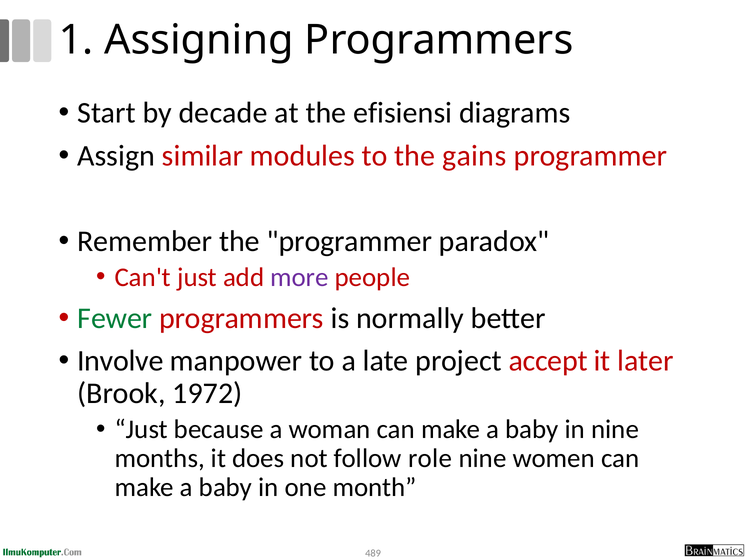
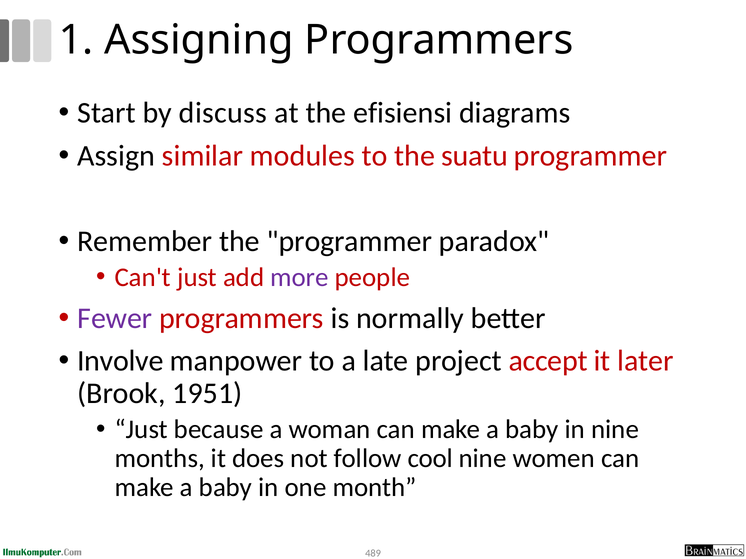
decade: decade -> discuss
gains: gains -> suatu
Fewer colour: green -> purple
1972: 1972 -> 1951
role: role -> cool
